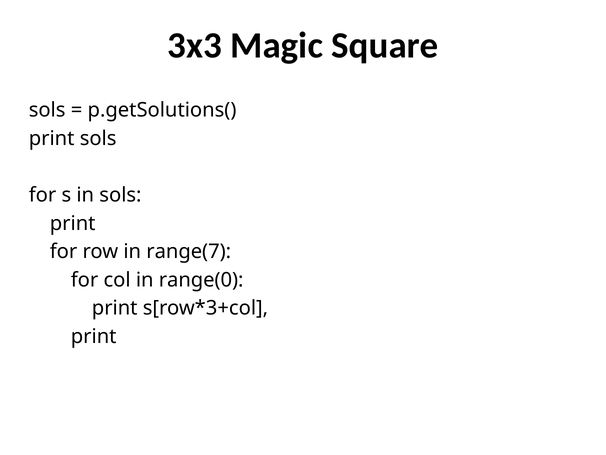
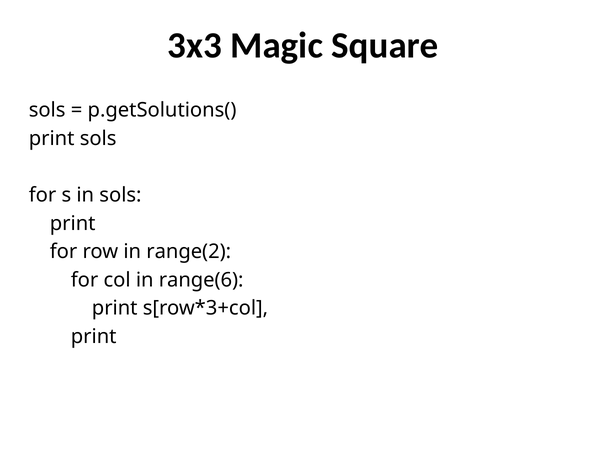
range(7: range(7 -> range(2
range(0: range(0 -> range(6
